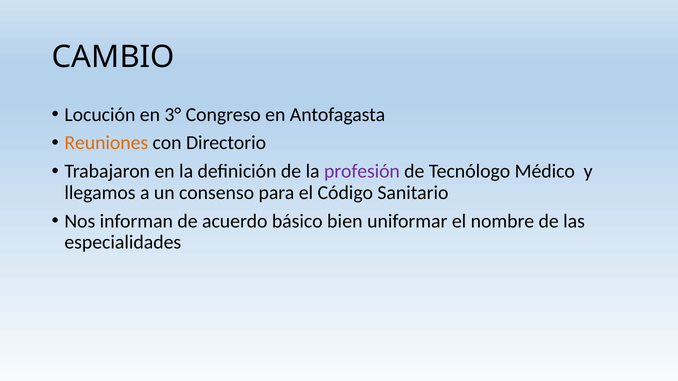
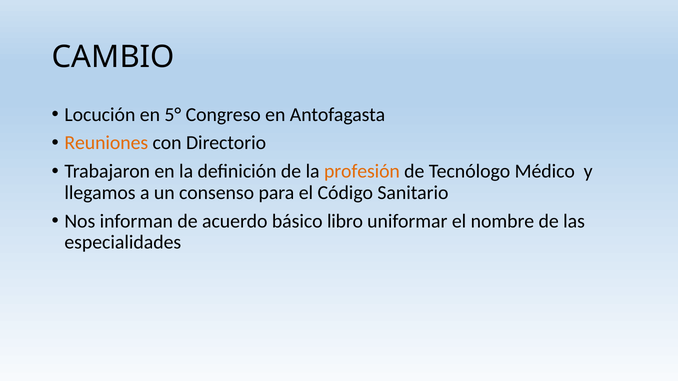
3°: 3° -> 5°
profesión colour: purple -> orange
bien: bien -> libro
